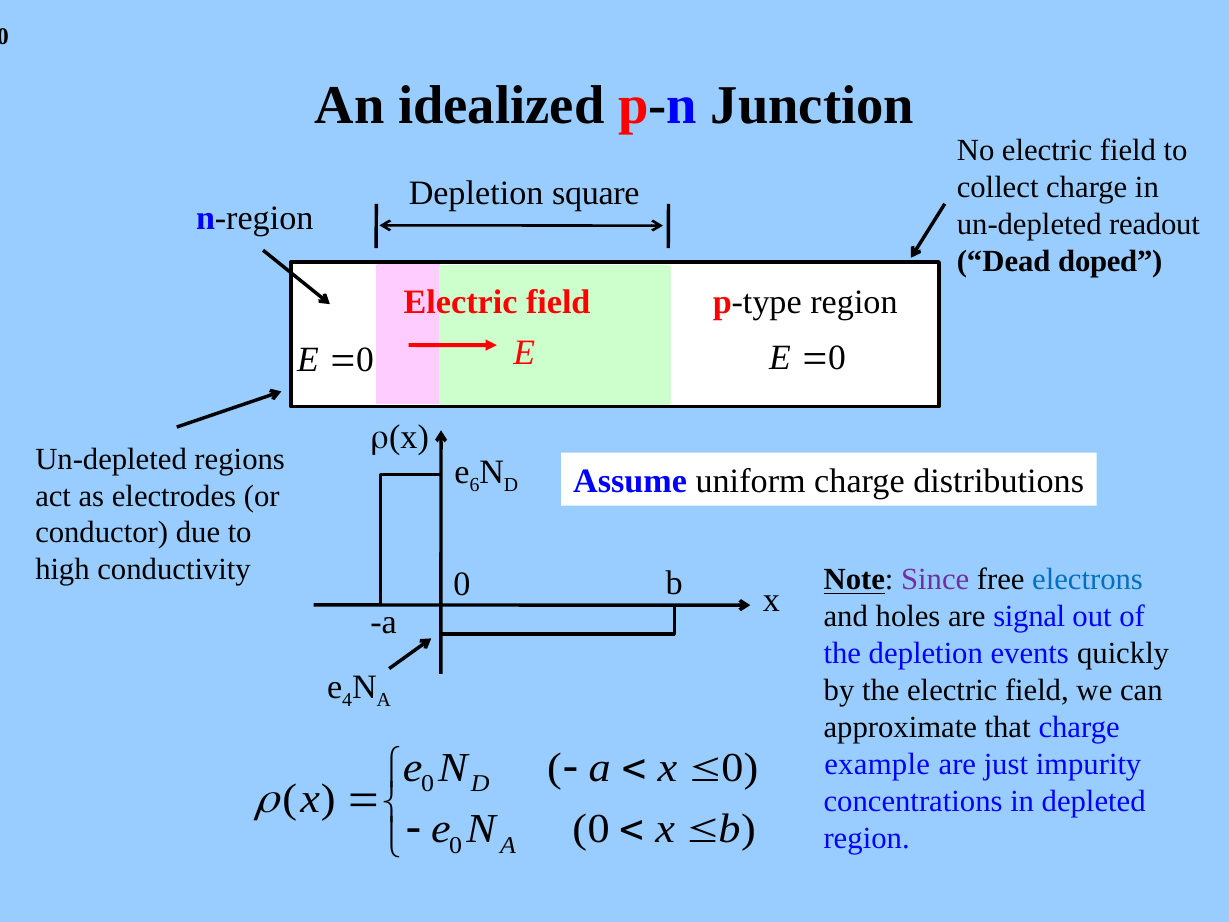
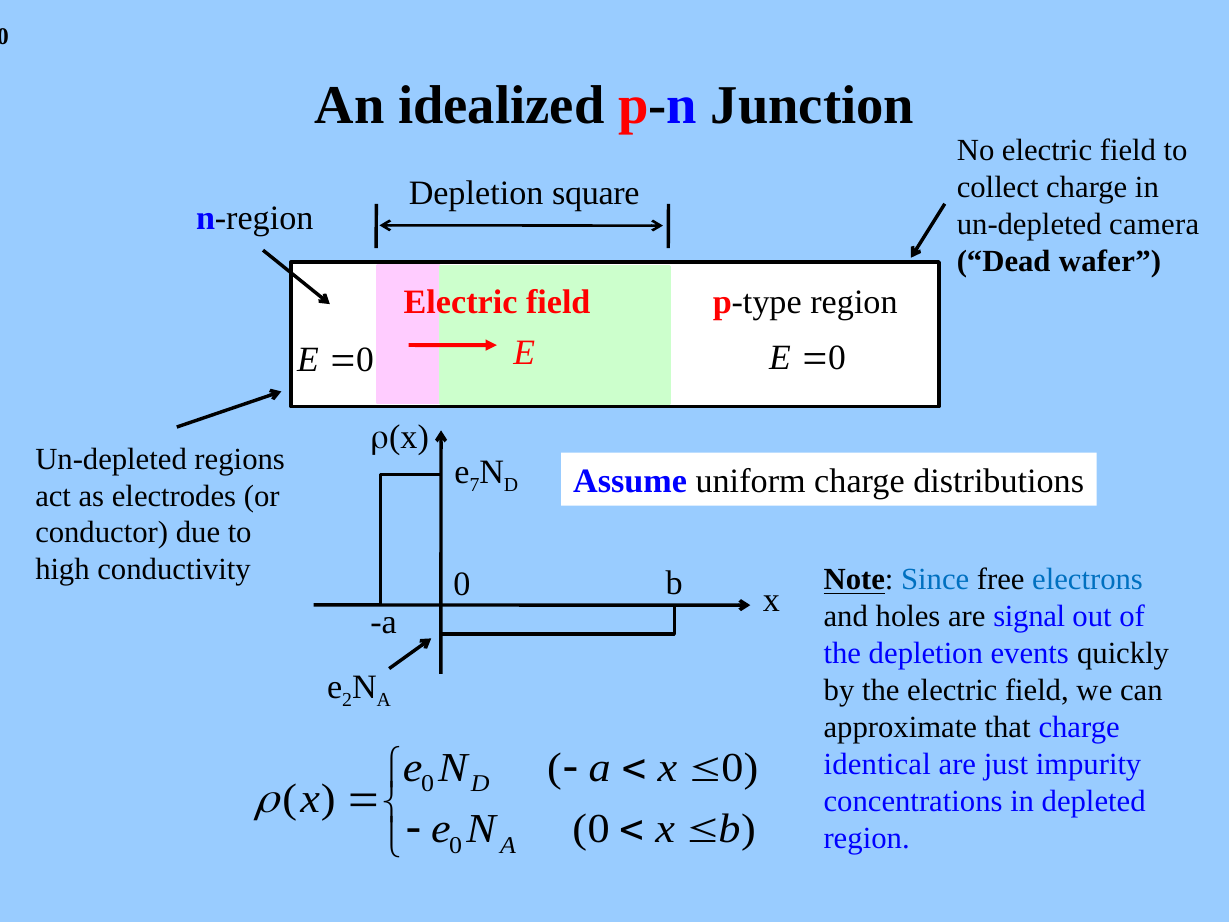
readout: readout -> camera
doped: doped -> wafer
6: 6 -> 7
Since colour: purple -> blue
4: 4 -> 2
example: example -> identical
